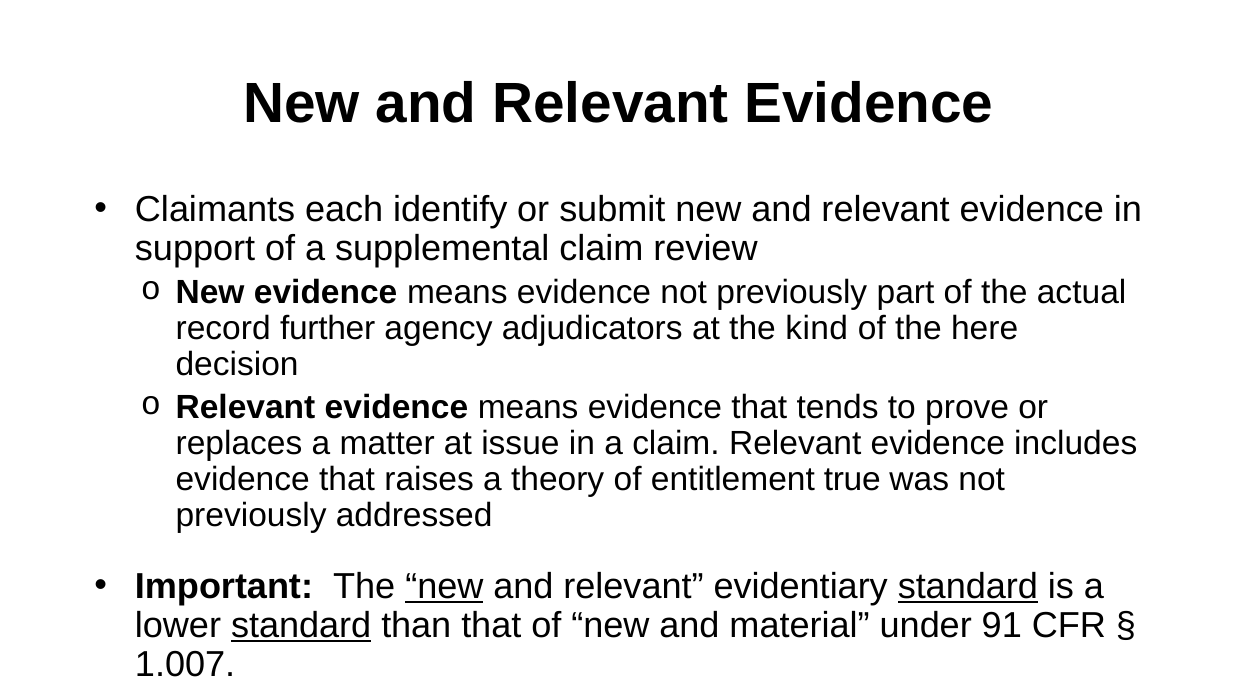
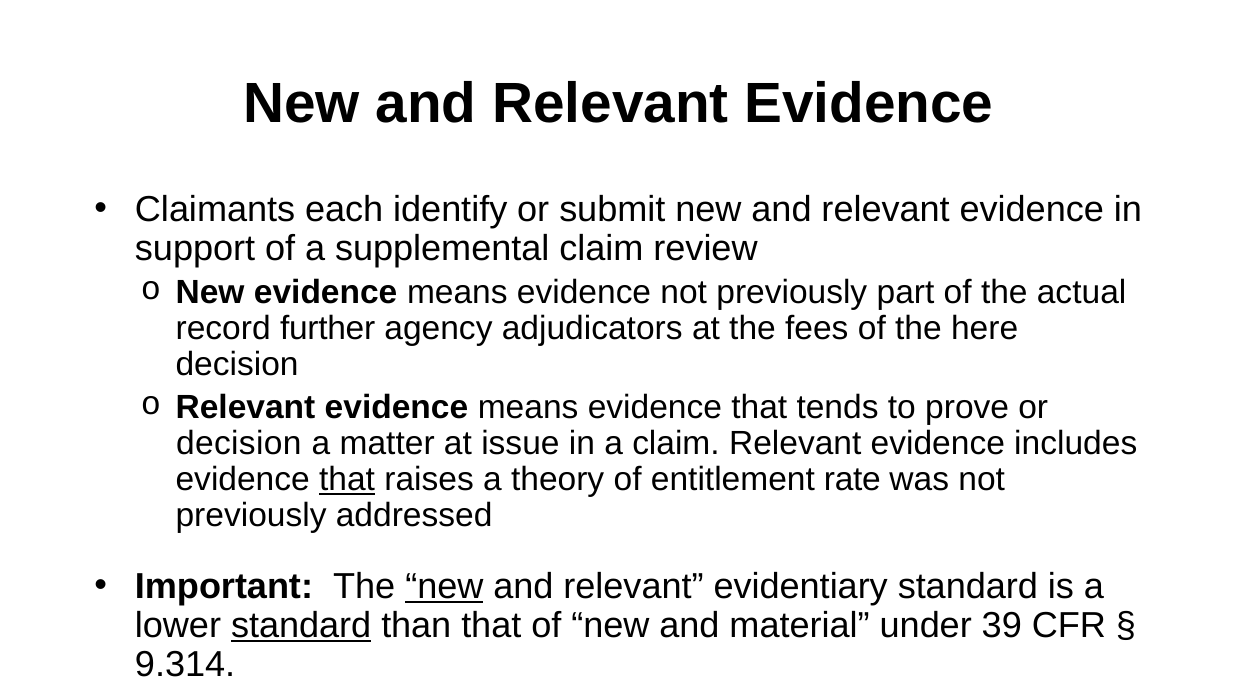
kind: kind -> fees
replaces at (239, 444): replaces -> decision
that at (347, 480) underline: none -> present
true: true -> rate
standard at (968, 587) underline: present -> none
91: 91 -> 39
1.007: 1.007 -> 9.314
